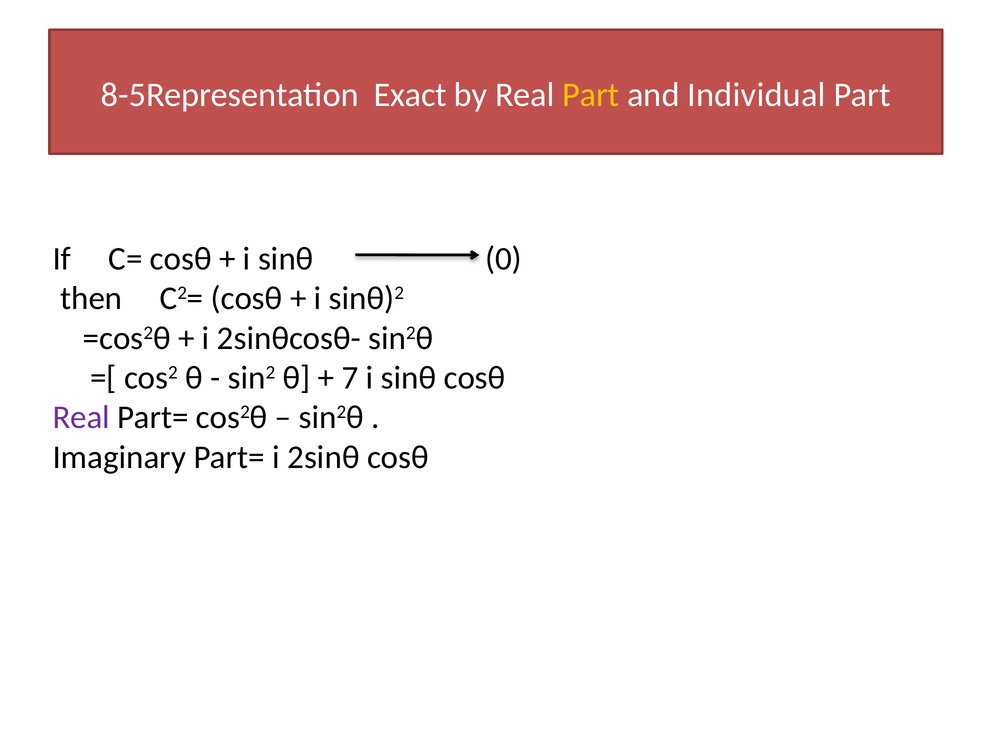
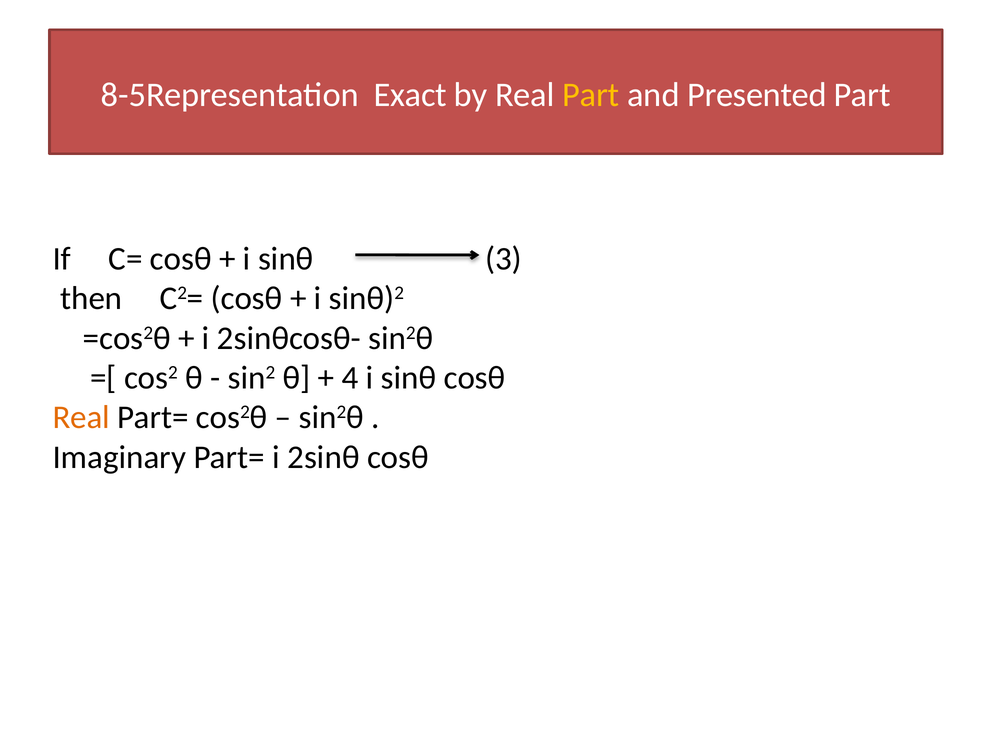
Individual: Individual -> Presented
0: 0 -> 3
7: 7 -> 4
Real at (81, 417) colour: purple -> orange
